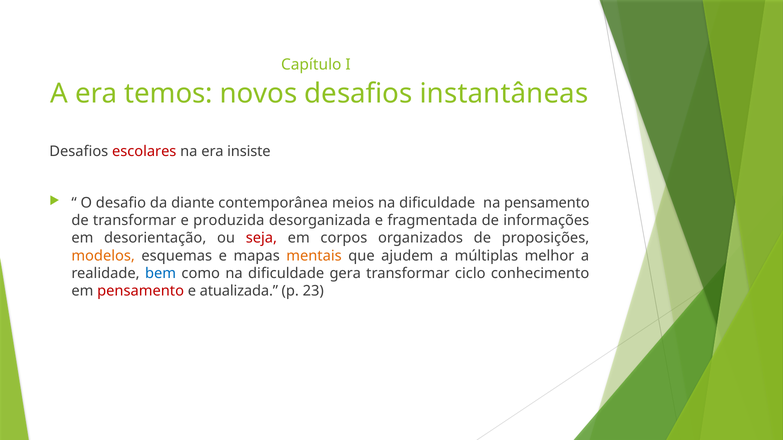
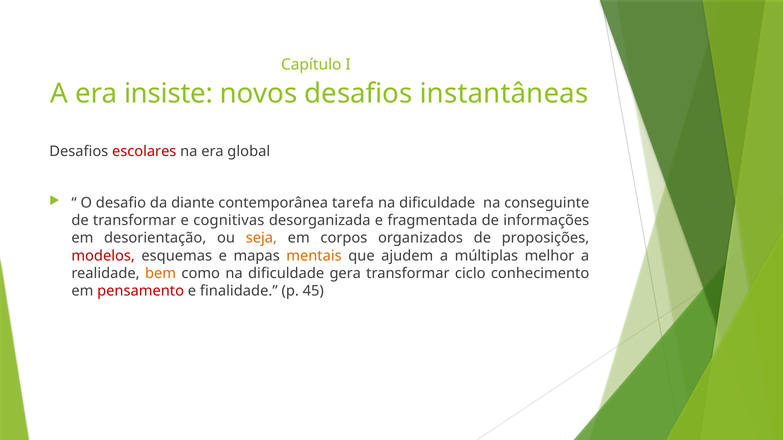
temos: temos -> insiste
insiste: insiste -> global
meios: meios -> tarefa
na pensamento: pensamento -> conseguinte
produzida: produzida -> cognitivas
seja colour: red -> orange
modelos colour: orange -> red
bem colour: blue -> orange
atualizada: atualizada -> finalidade
23: 23 -> 45
